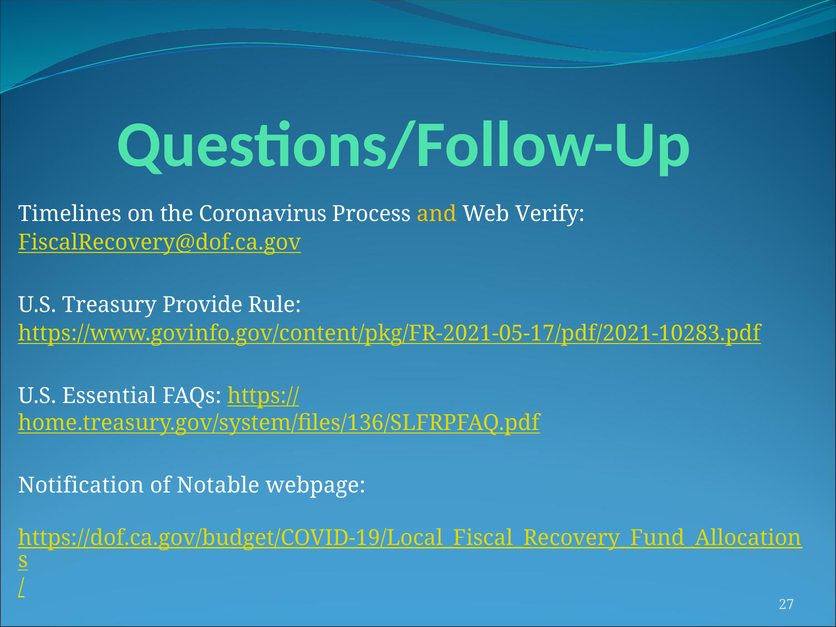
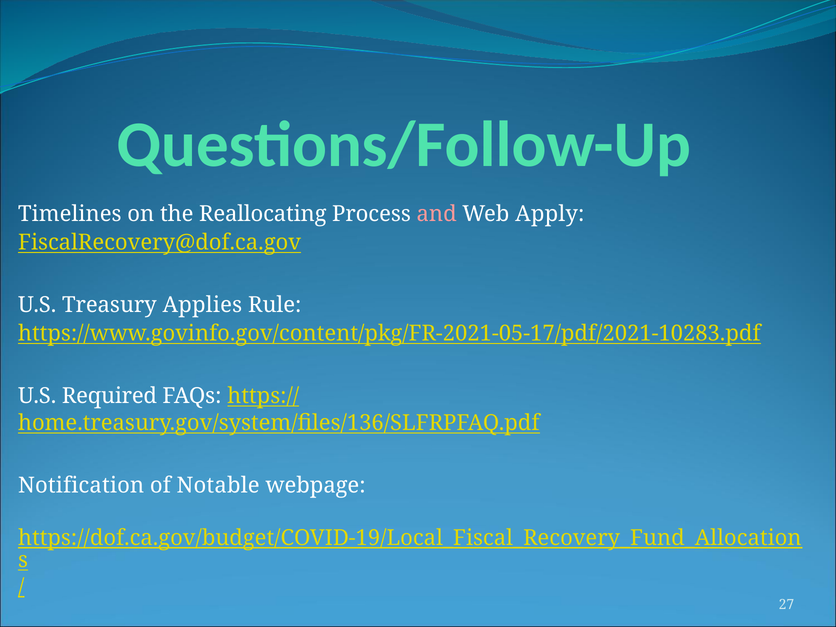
Coronavirus: Coronavirus -> Reallocating
and colour: yellow -> pink
Verify: Verify -> Apply
Provide: Provide -> Applies
Essential: Essential -> Required
